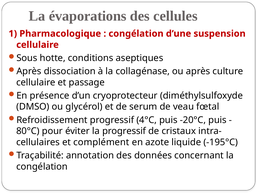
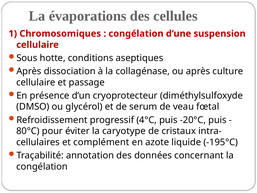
Pharmacologique: Pharmacologique -> Chromosomiques
la progressif: progressif -> caryotype
